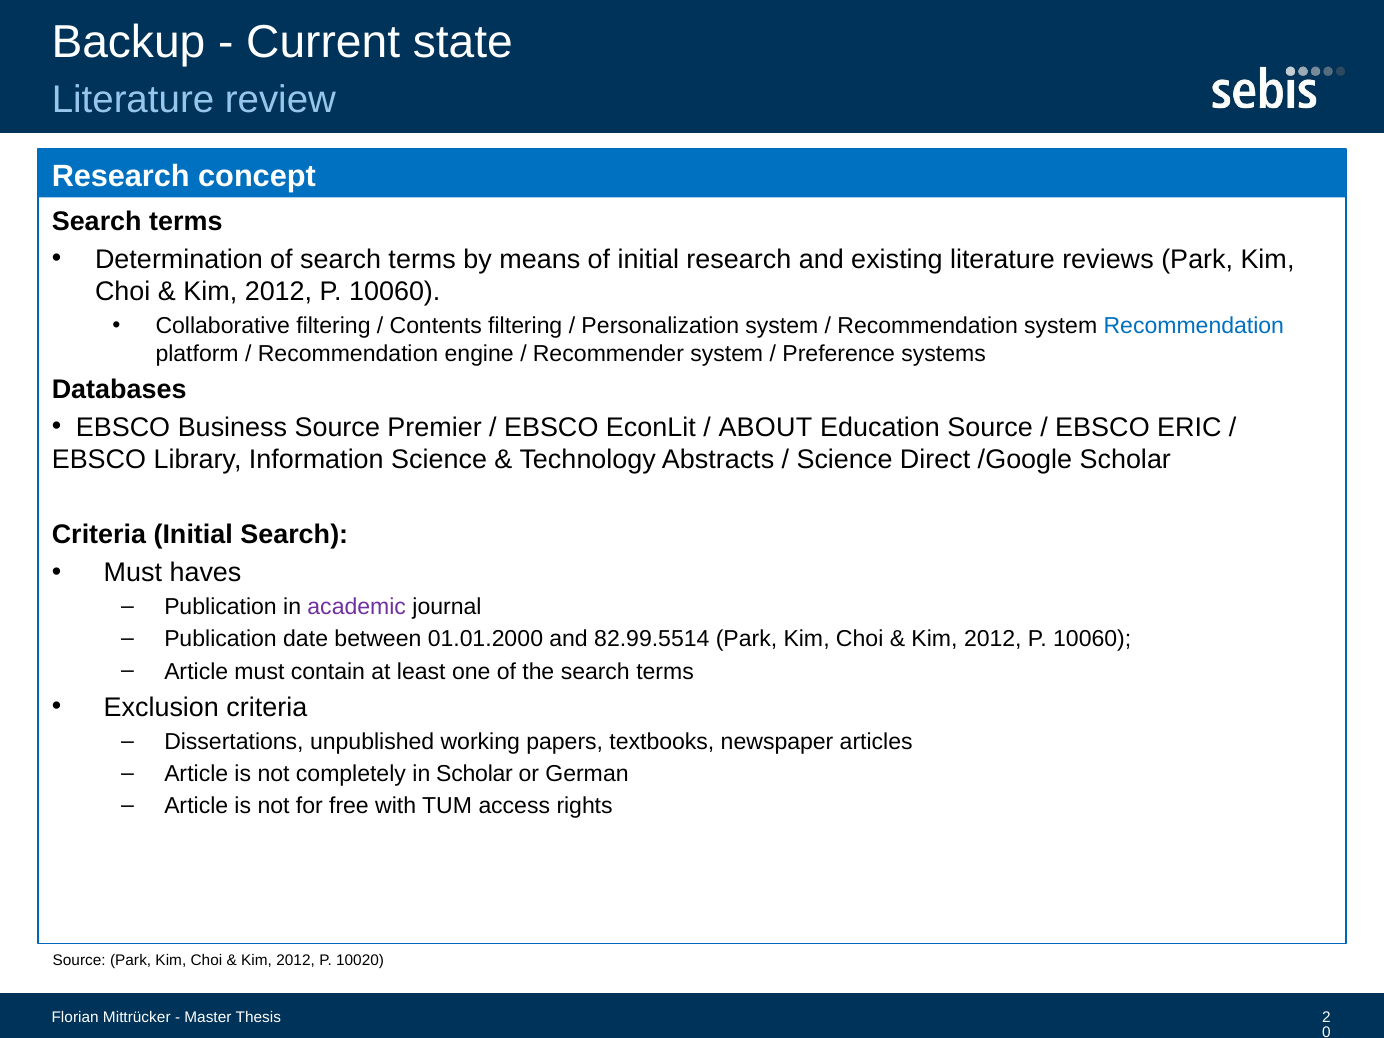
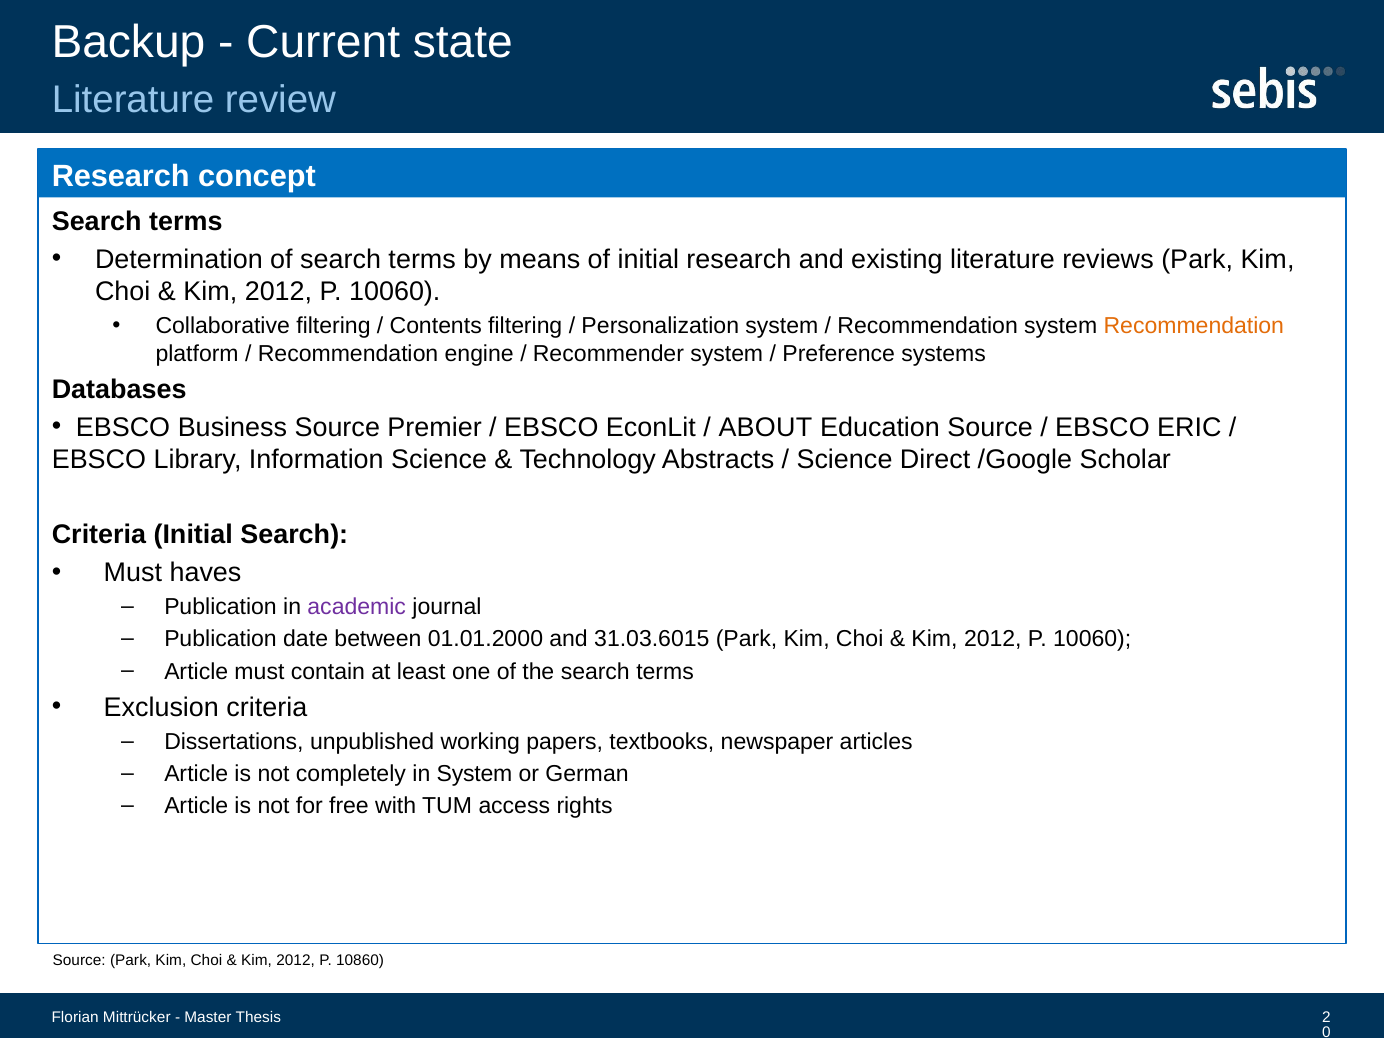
Recommendation at (1194, 326) colour: blue -> orange
82.99.5514: 82.99.5514 -> 31.03.6015
in Scholar: Scholar -> System
10020: 10020 -> 10860
